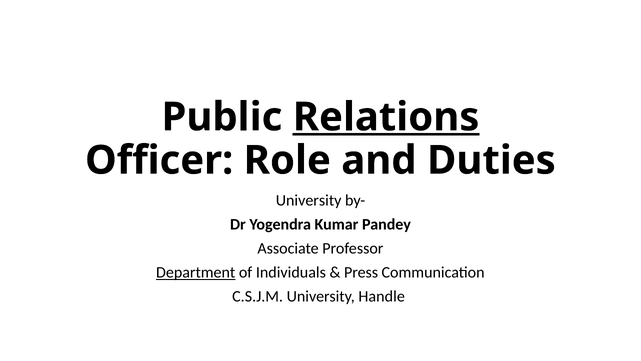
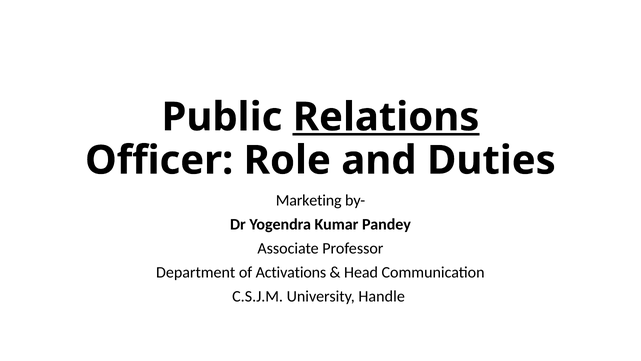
University at (309, 200): University -> Marketing
Department underline: present -> none
Individuals: Individuals -> Activations
Press: Press -> Head
